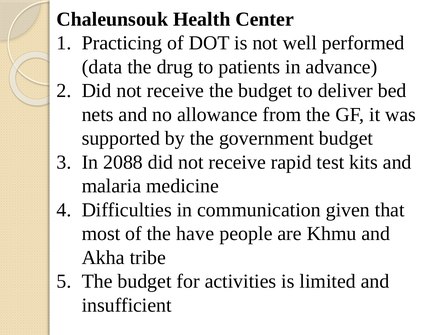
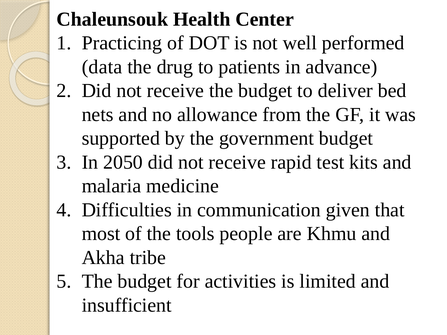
2088: 2088 -> 2050
have: have -> tools
